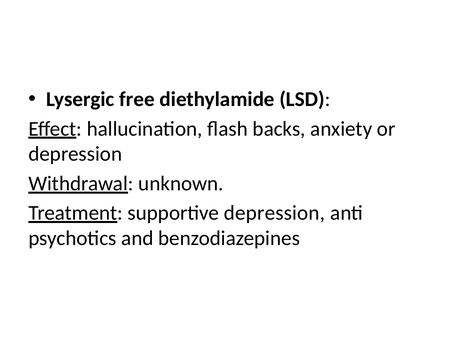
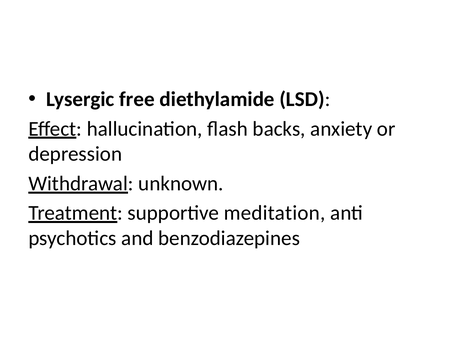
supportive depression: depression -> meditation
